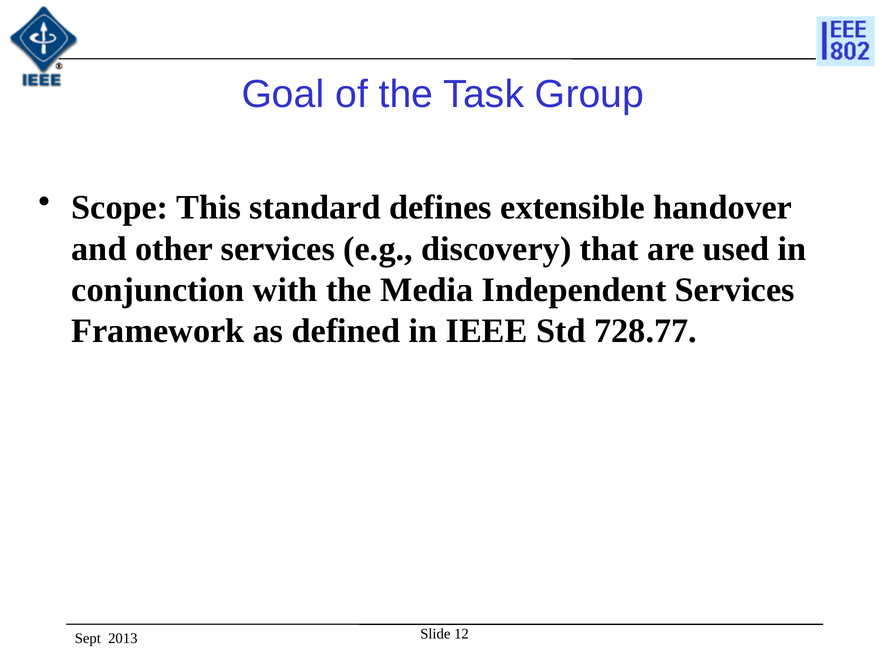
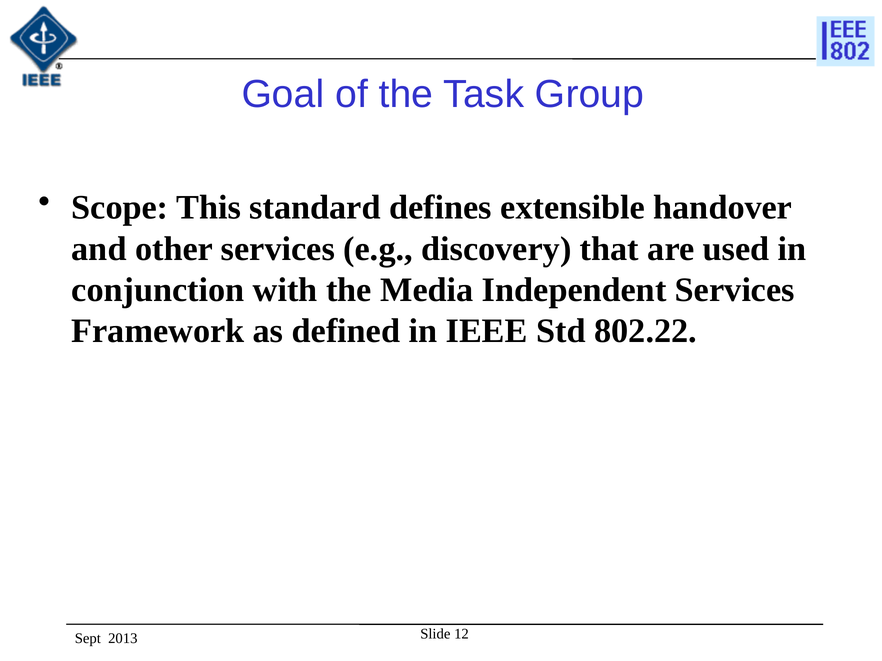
728.77: 728.77 -> 802.22
